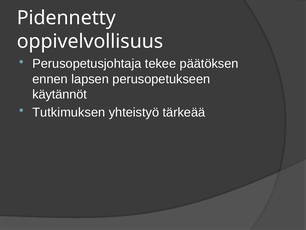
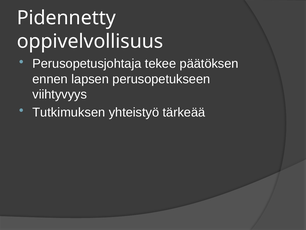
käytännöt: käytännöt -> viihtyvyys
